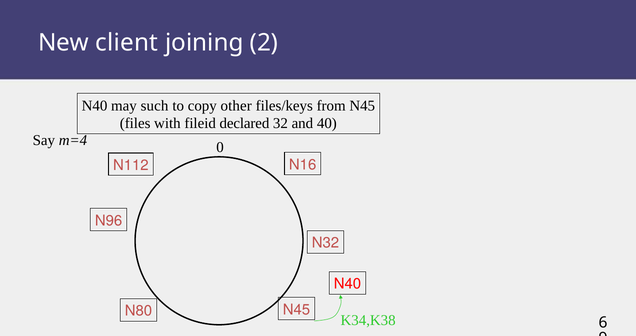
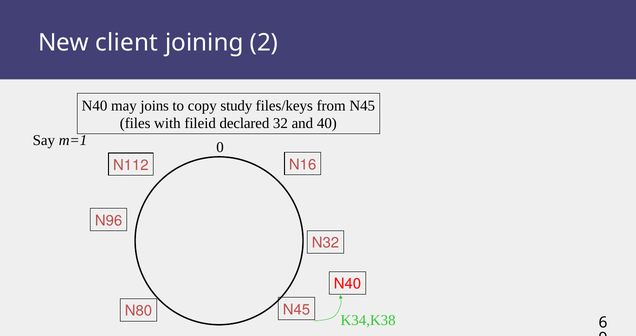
such: such -> joins
other: other -> study
m=4: m=4 -> m=1
